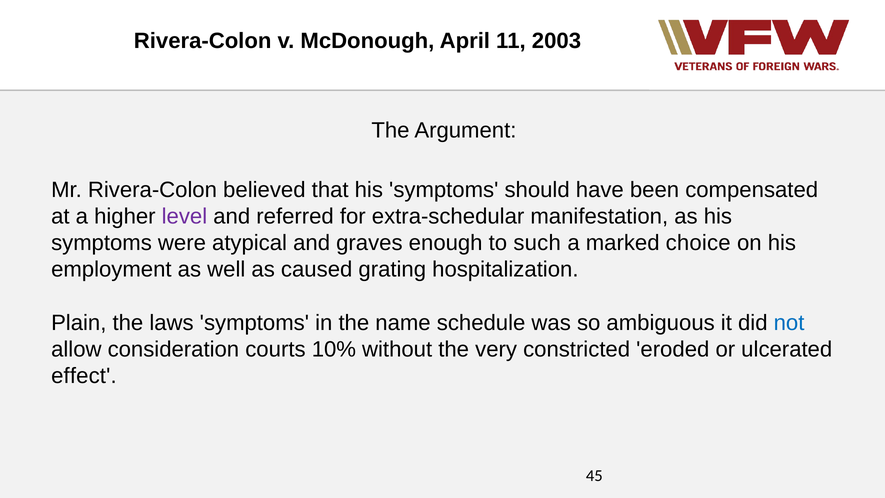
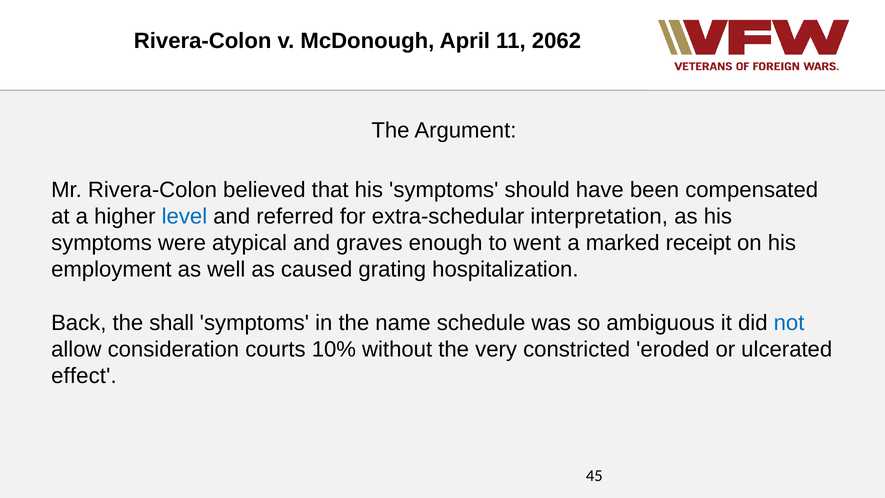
2003: 2003 -> 2062
level colour: purple -> blue
manifestation: manifestation -> interpretation
such: such -> went
choice: choice -> receipt
Plain: Plain -> Back
laws: laws -> shall
